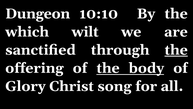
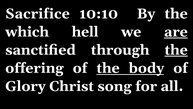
Dungeon: Dungeon -> Sacrifice
wilt: wilt -> hell
are underline: none -> present
